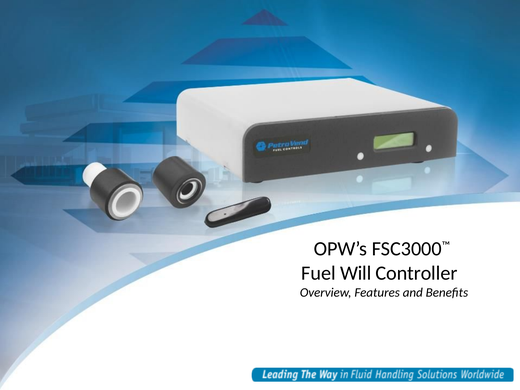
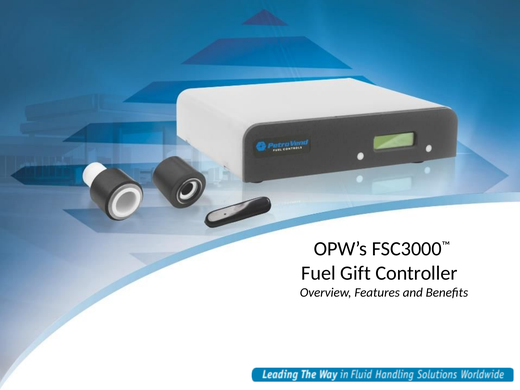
Will: Will -> Gift
